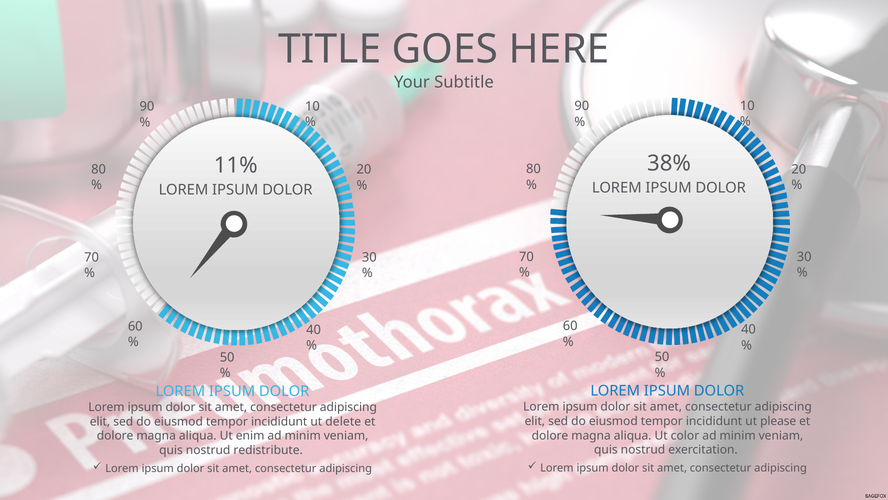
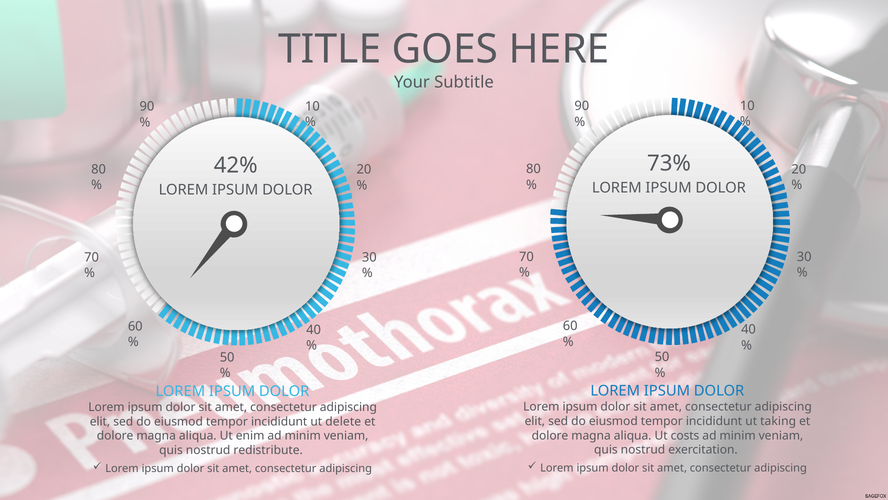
38%: 38% -> 73%
11%: 11% -> 42%
please: please -> taking
color: color -> costs
